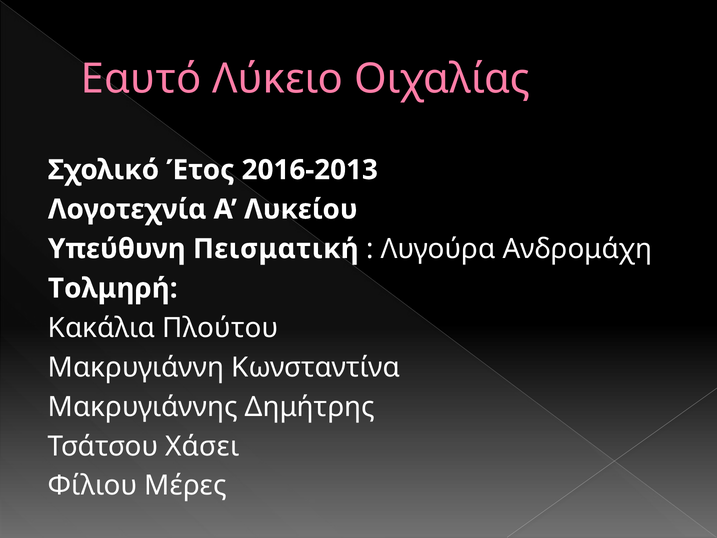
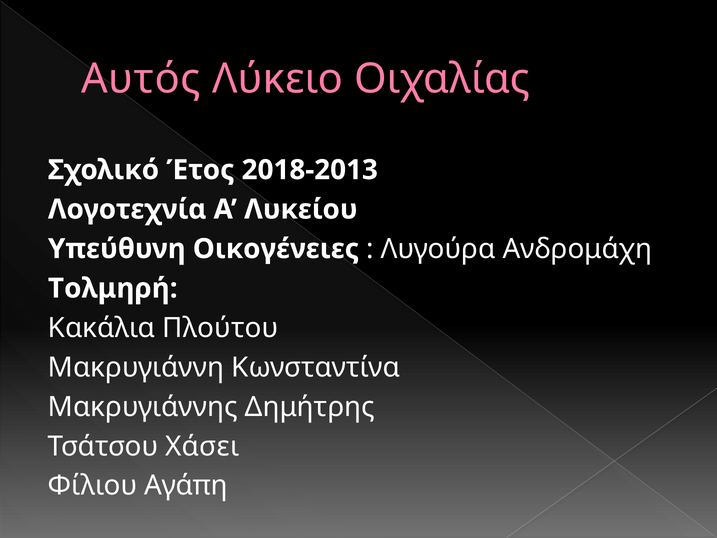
Εαυτό: Εαυτό -> Αυτός
2016-2013: 2016-2013 -> 2018-2013
Πεισματική: Πεισματική -> Οικογένειες
Μέρες: Μέρες -> Αγάπη
